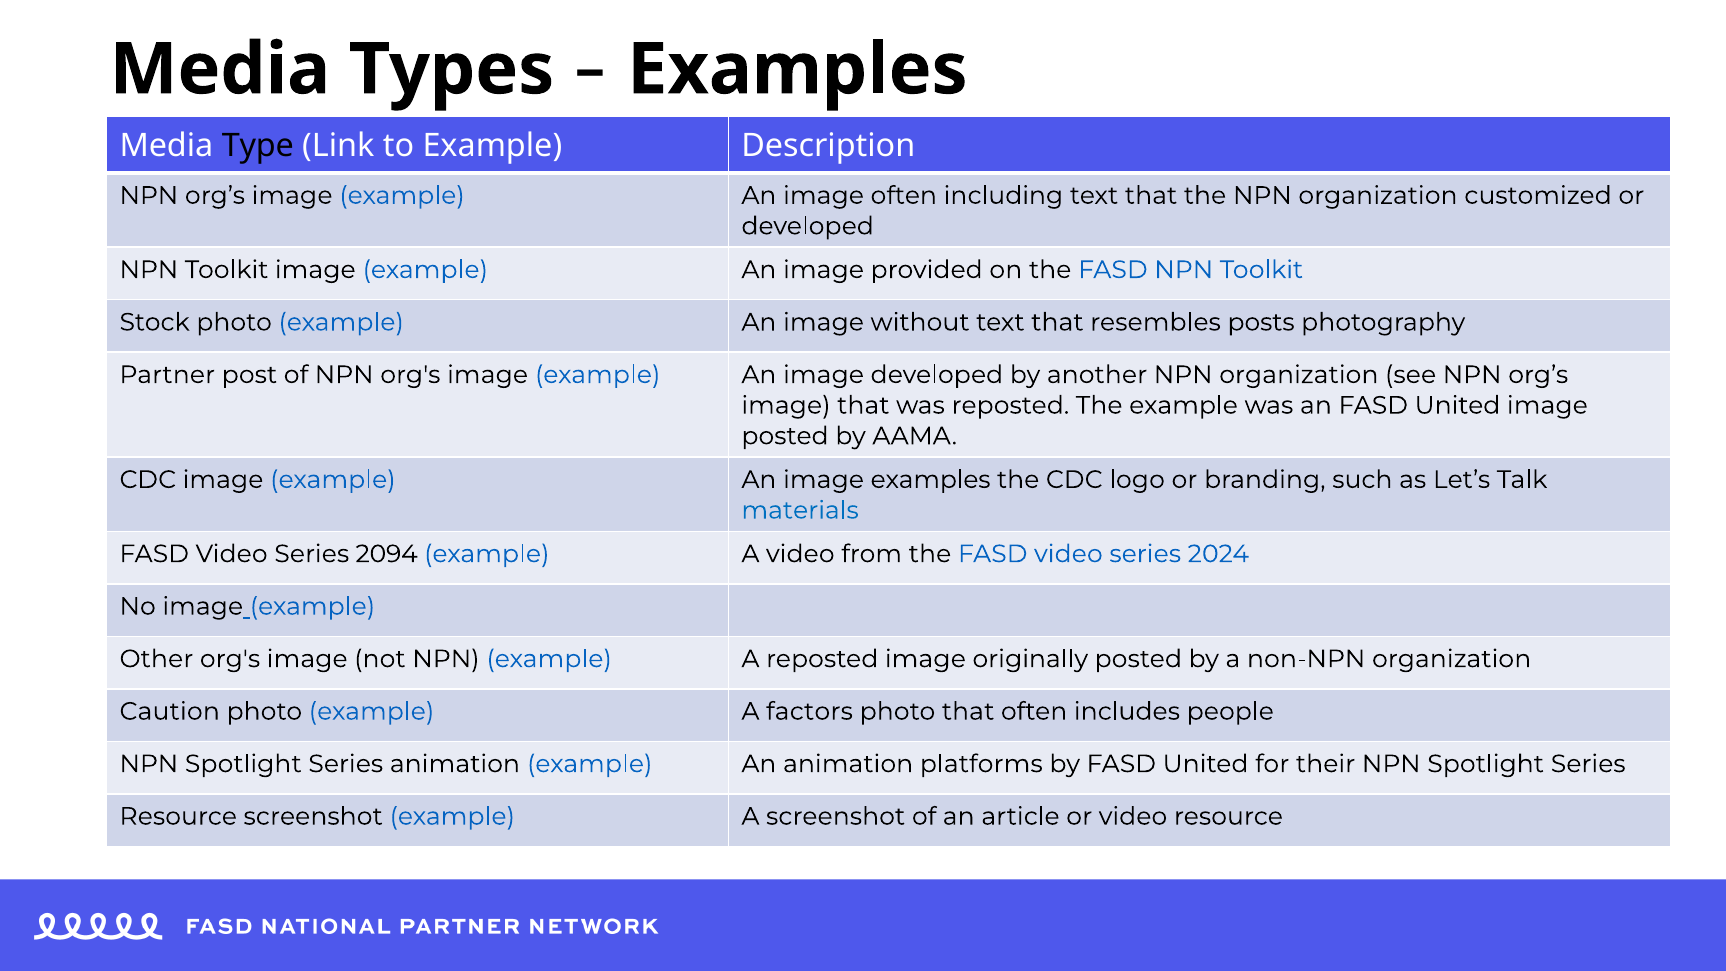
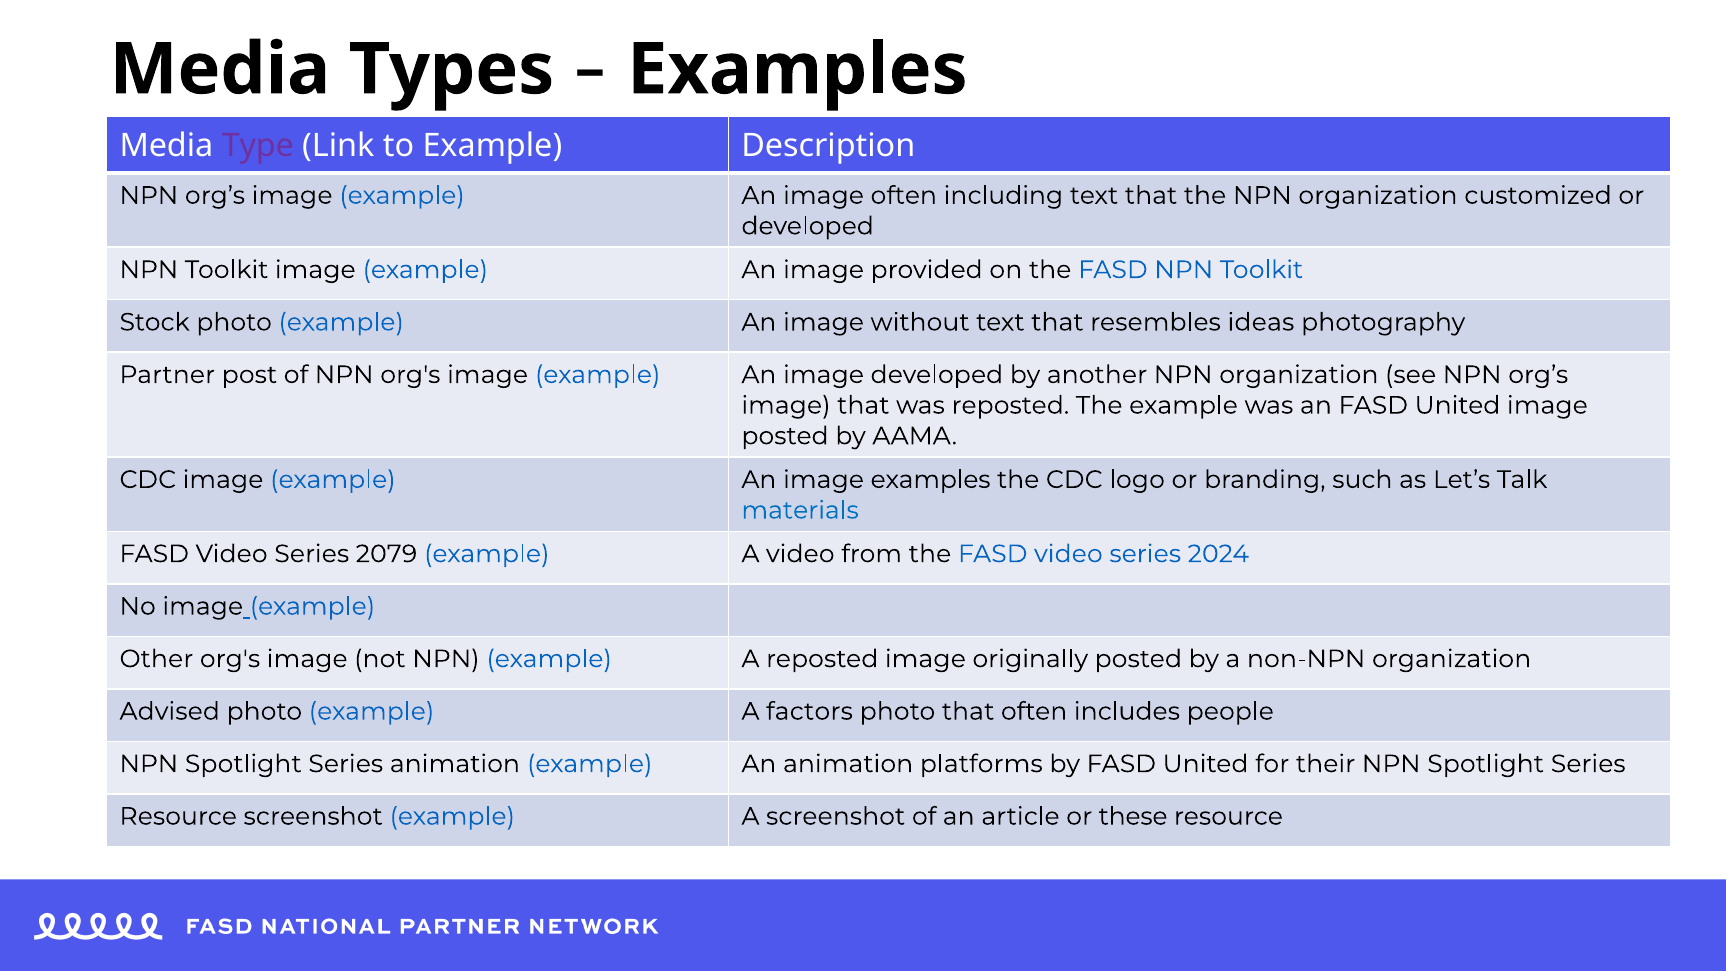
Type colour: black -> purple
posts: posts -> ideas
2094: 2094 -> 2079
Caution: Caution -> Advised
or video: video -> these
